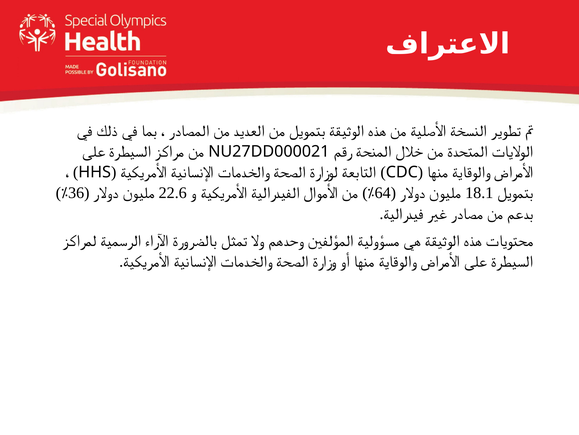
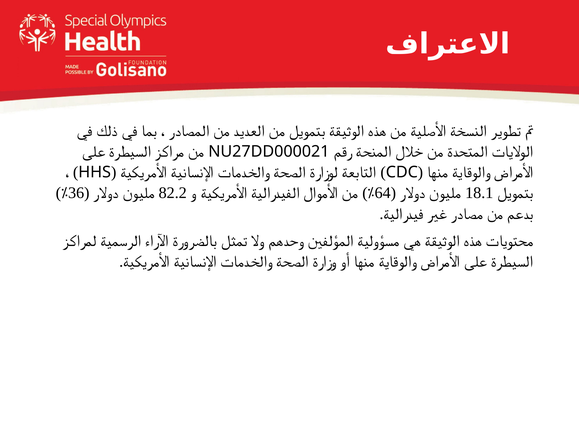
22.6: 22.6 -> 82.2
